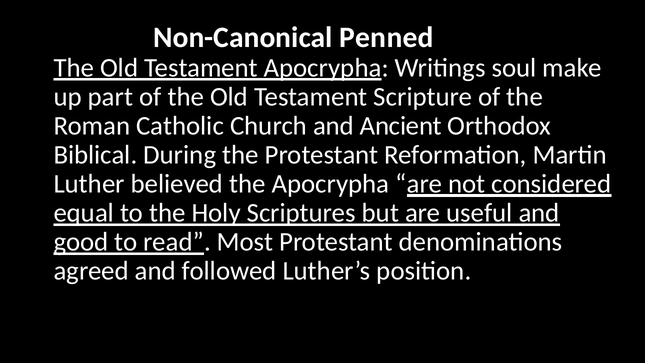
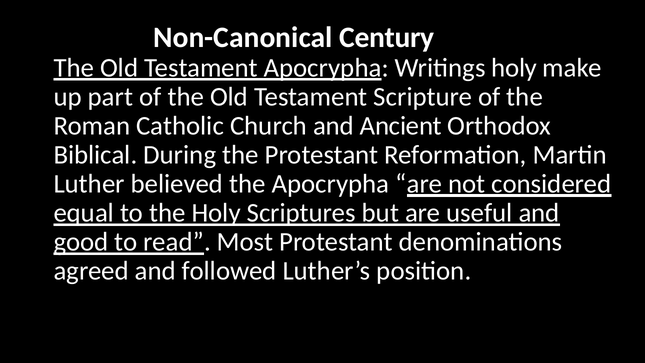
Penned: Penned -> Century
Writings soul: soul -> holy
